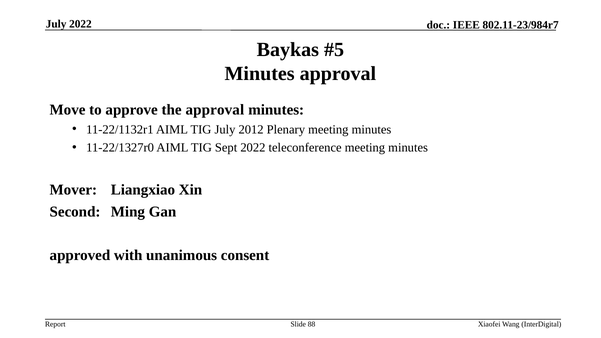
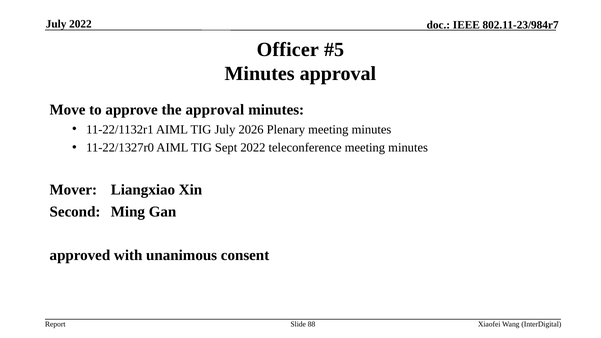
Baykas: Baykas -> Officer
2012: 2012 -> 2026
